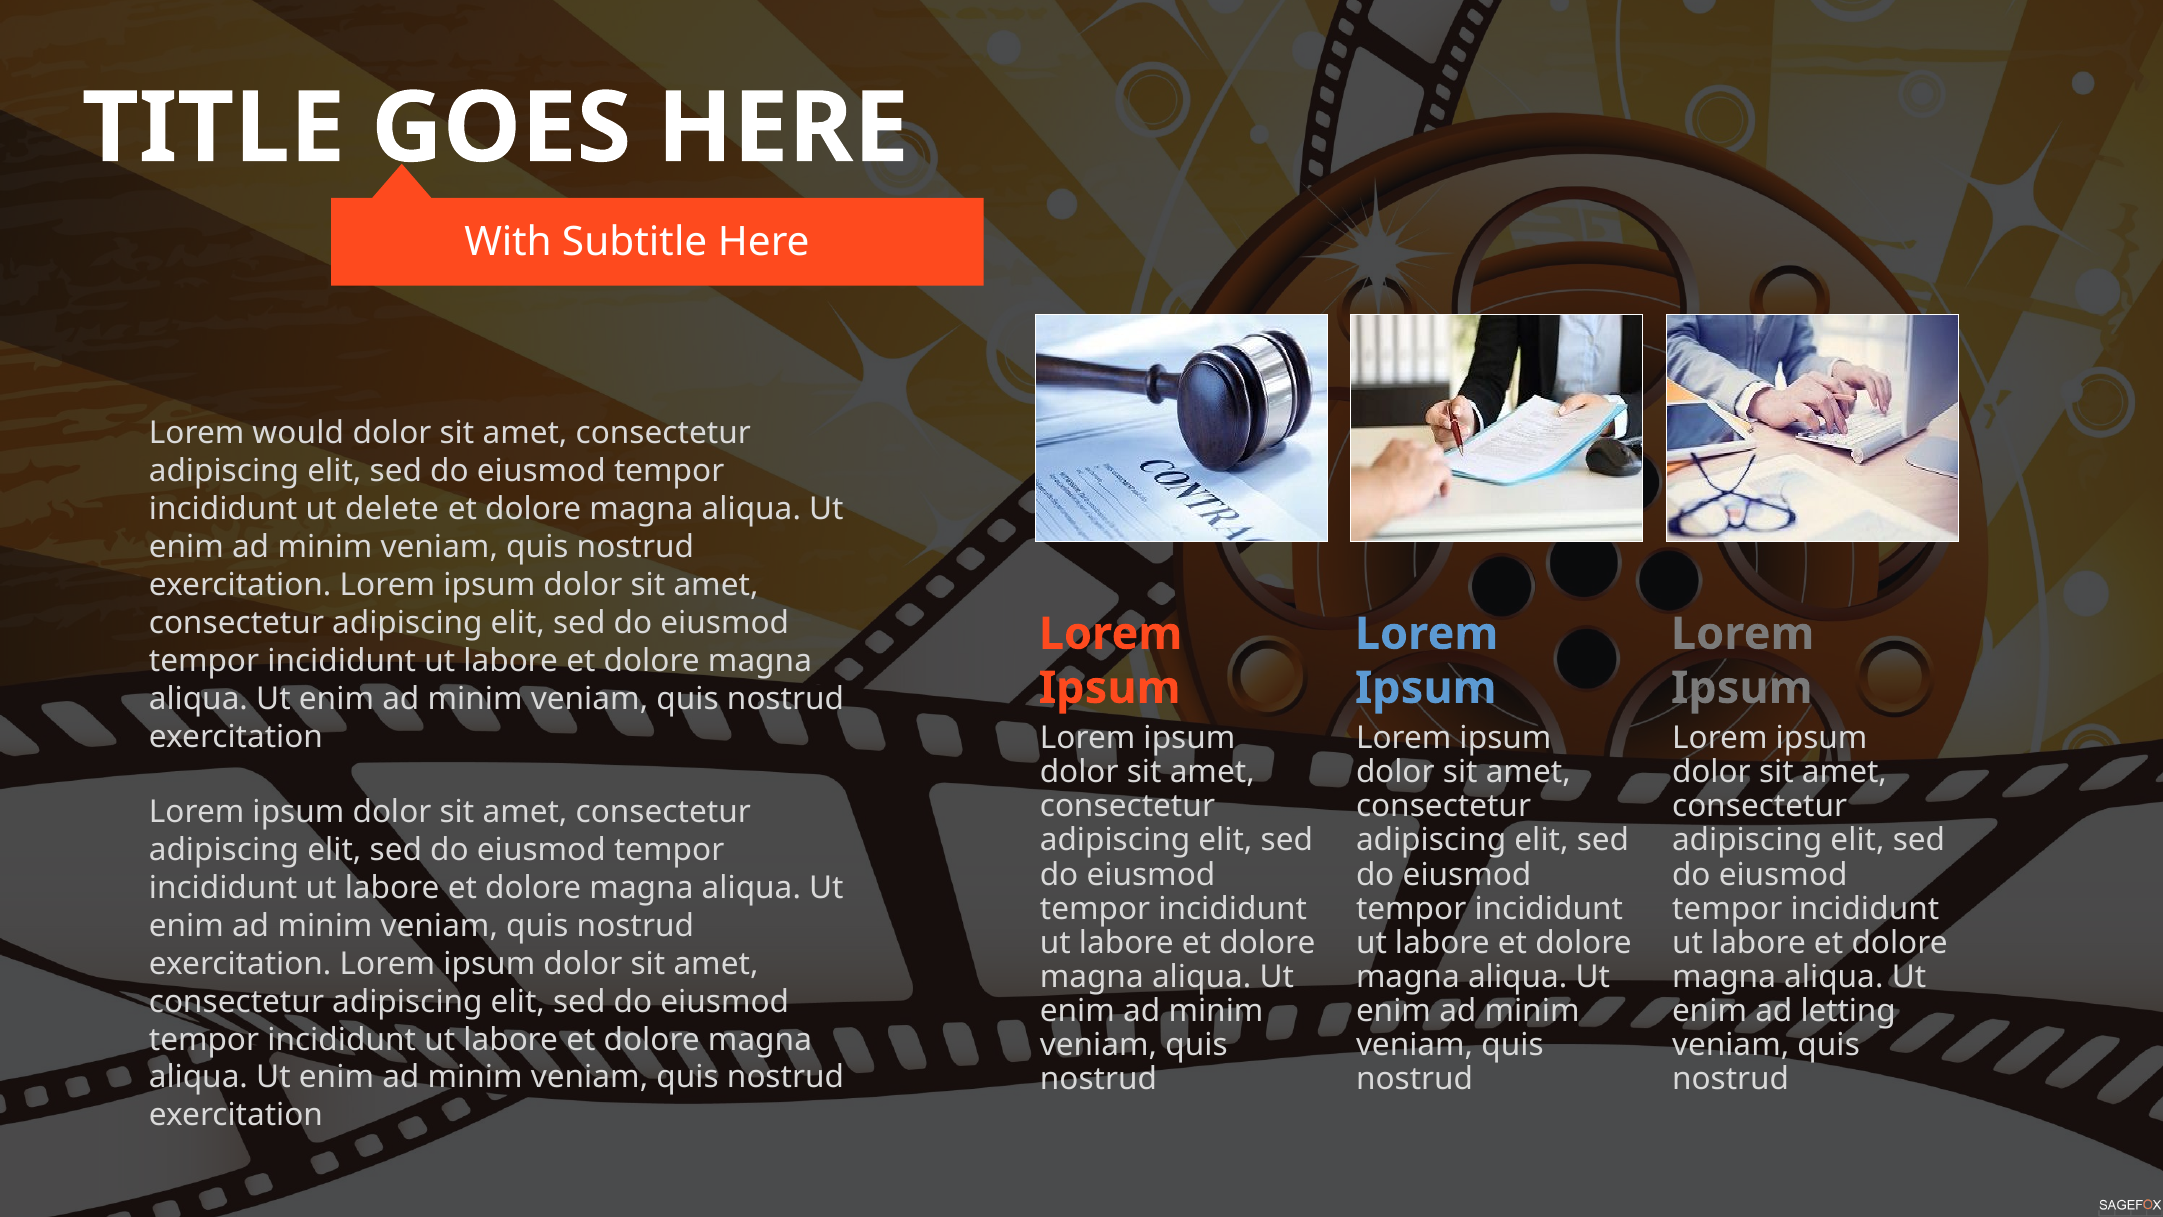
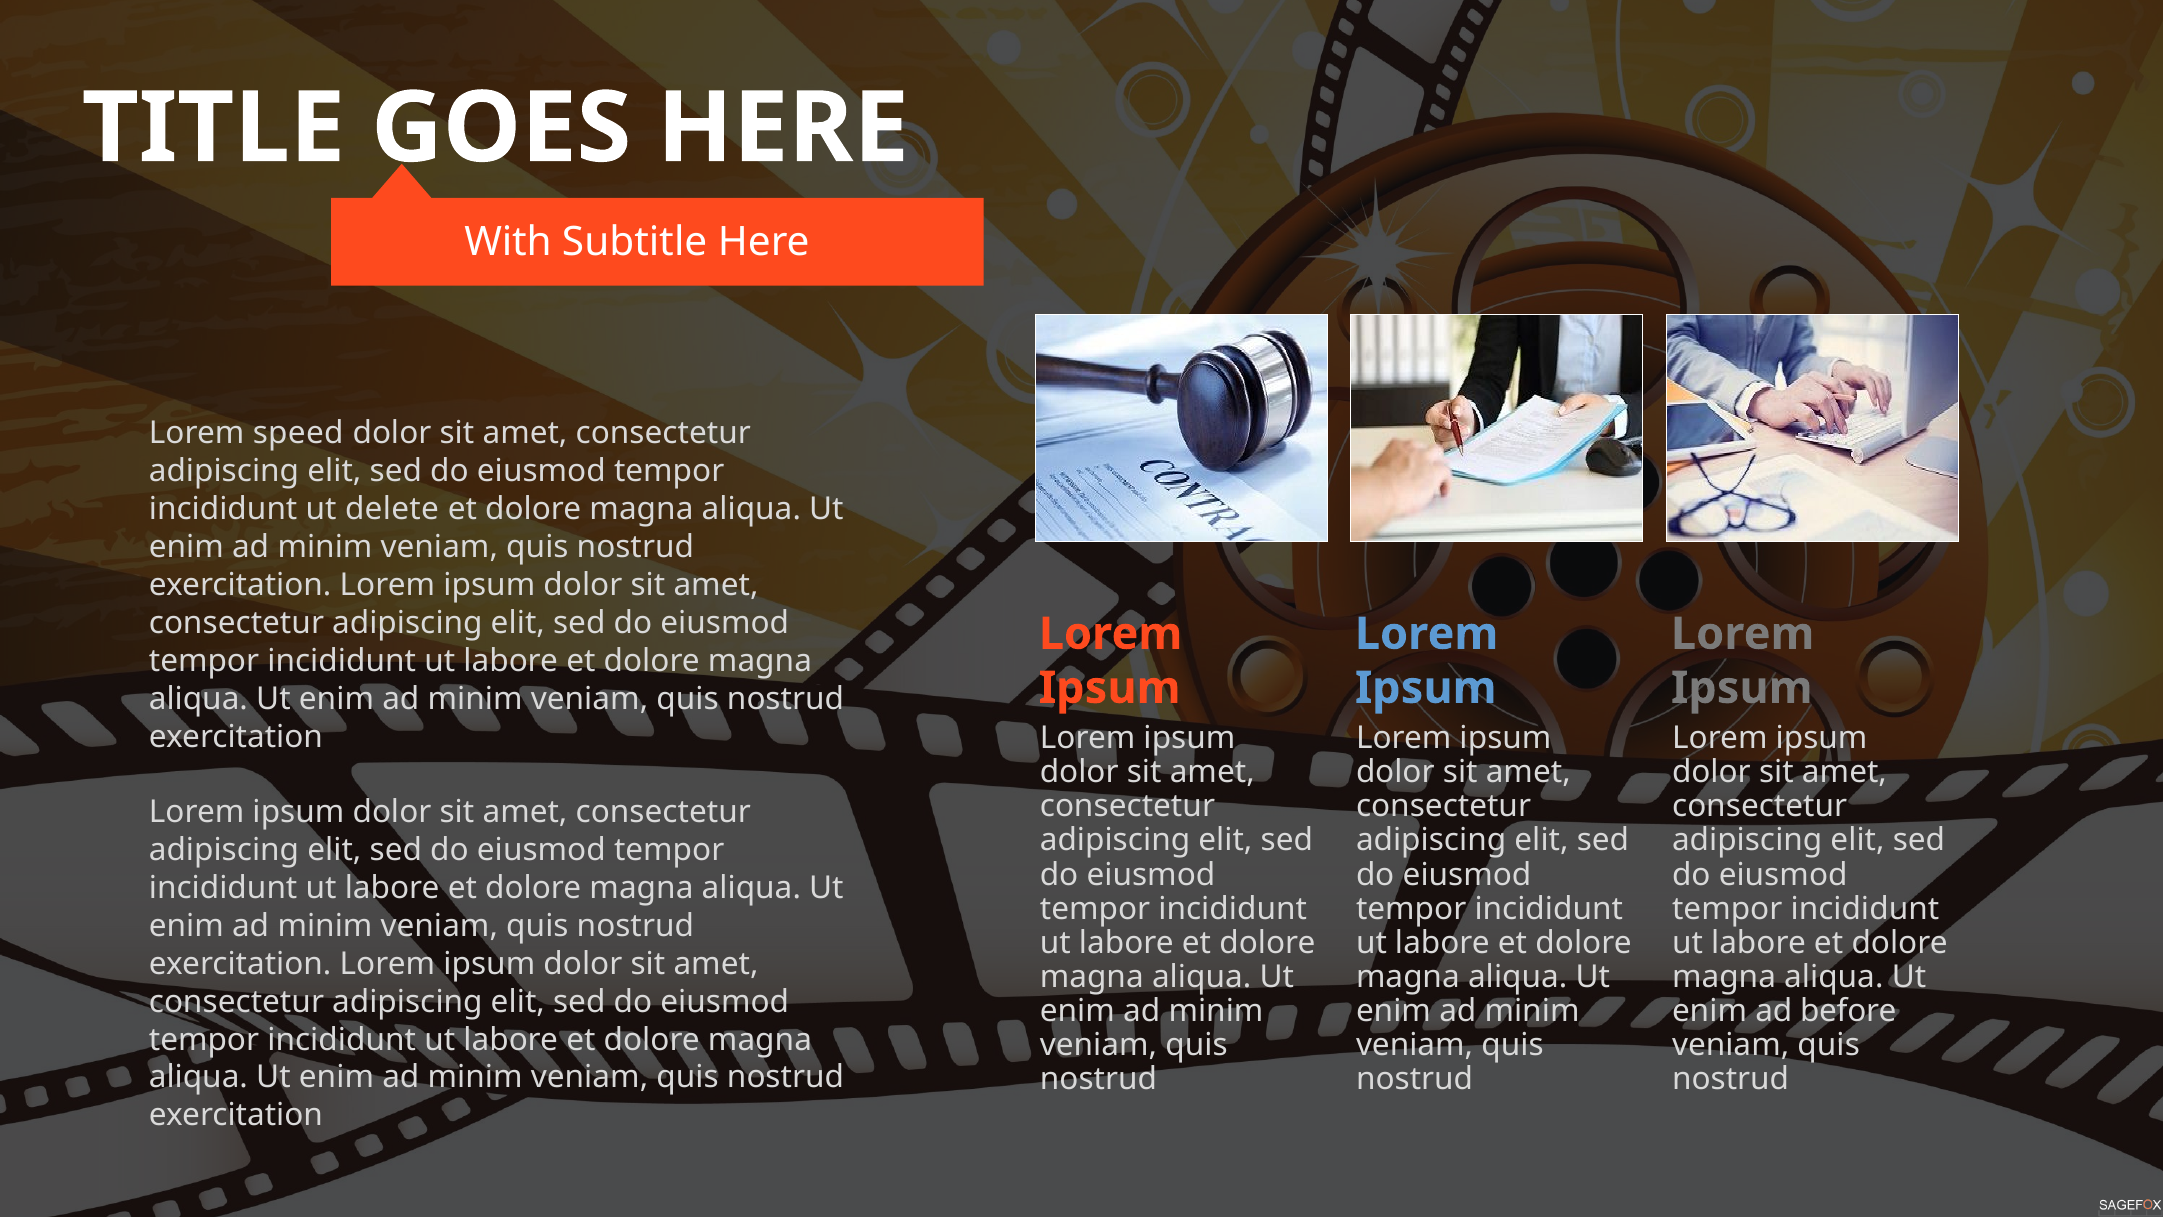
would: would -> speed
letting: letting -> before
